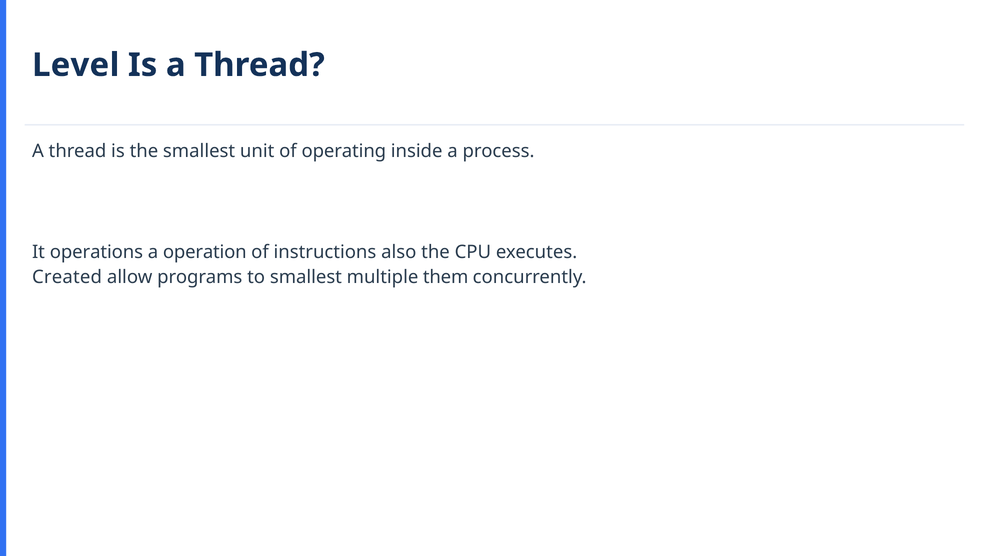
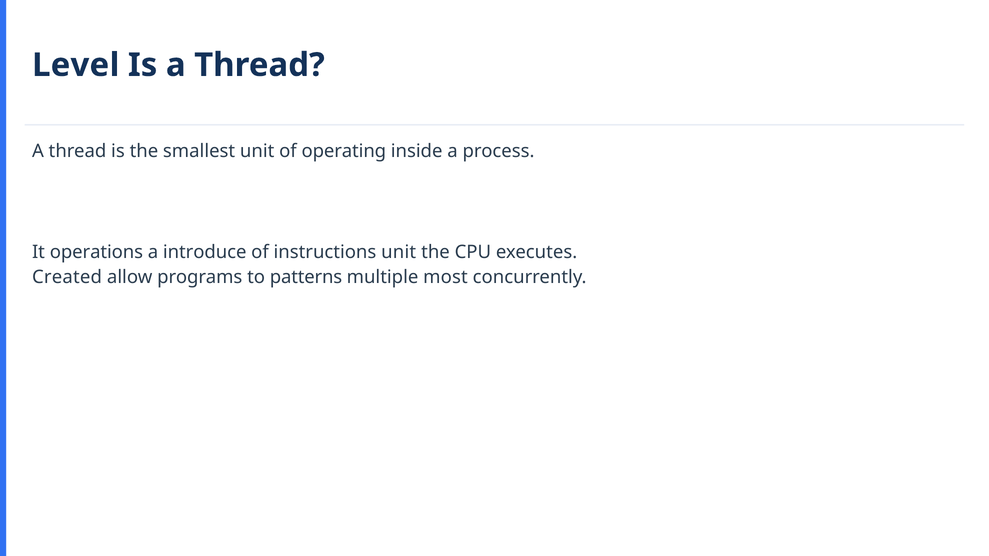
operation: operation -> introduce
instructions also: also -> unit
to smallest: smallest -> patterns
them: them -> most
